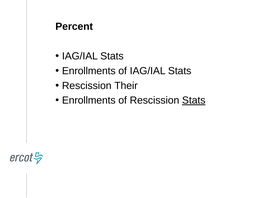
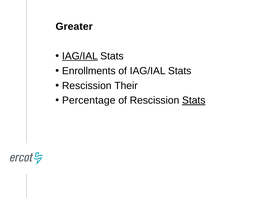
Percent: Percent -> Greater
IAG/IAL at (80, 56) underline: none -> present
Enrollments at (89, 100): Enrollments -> Percentage
